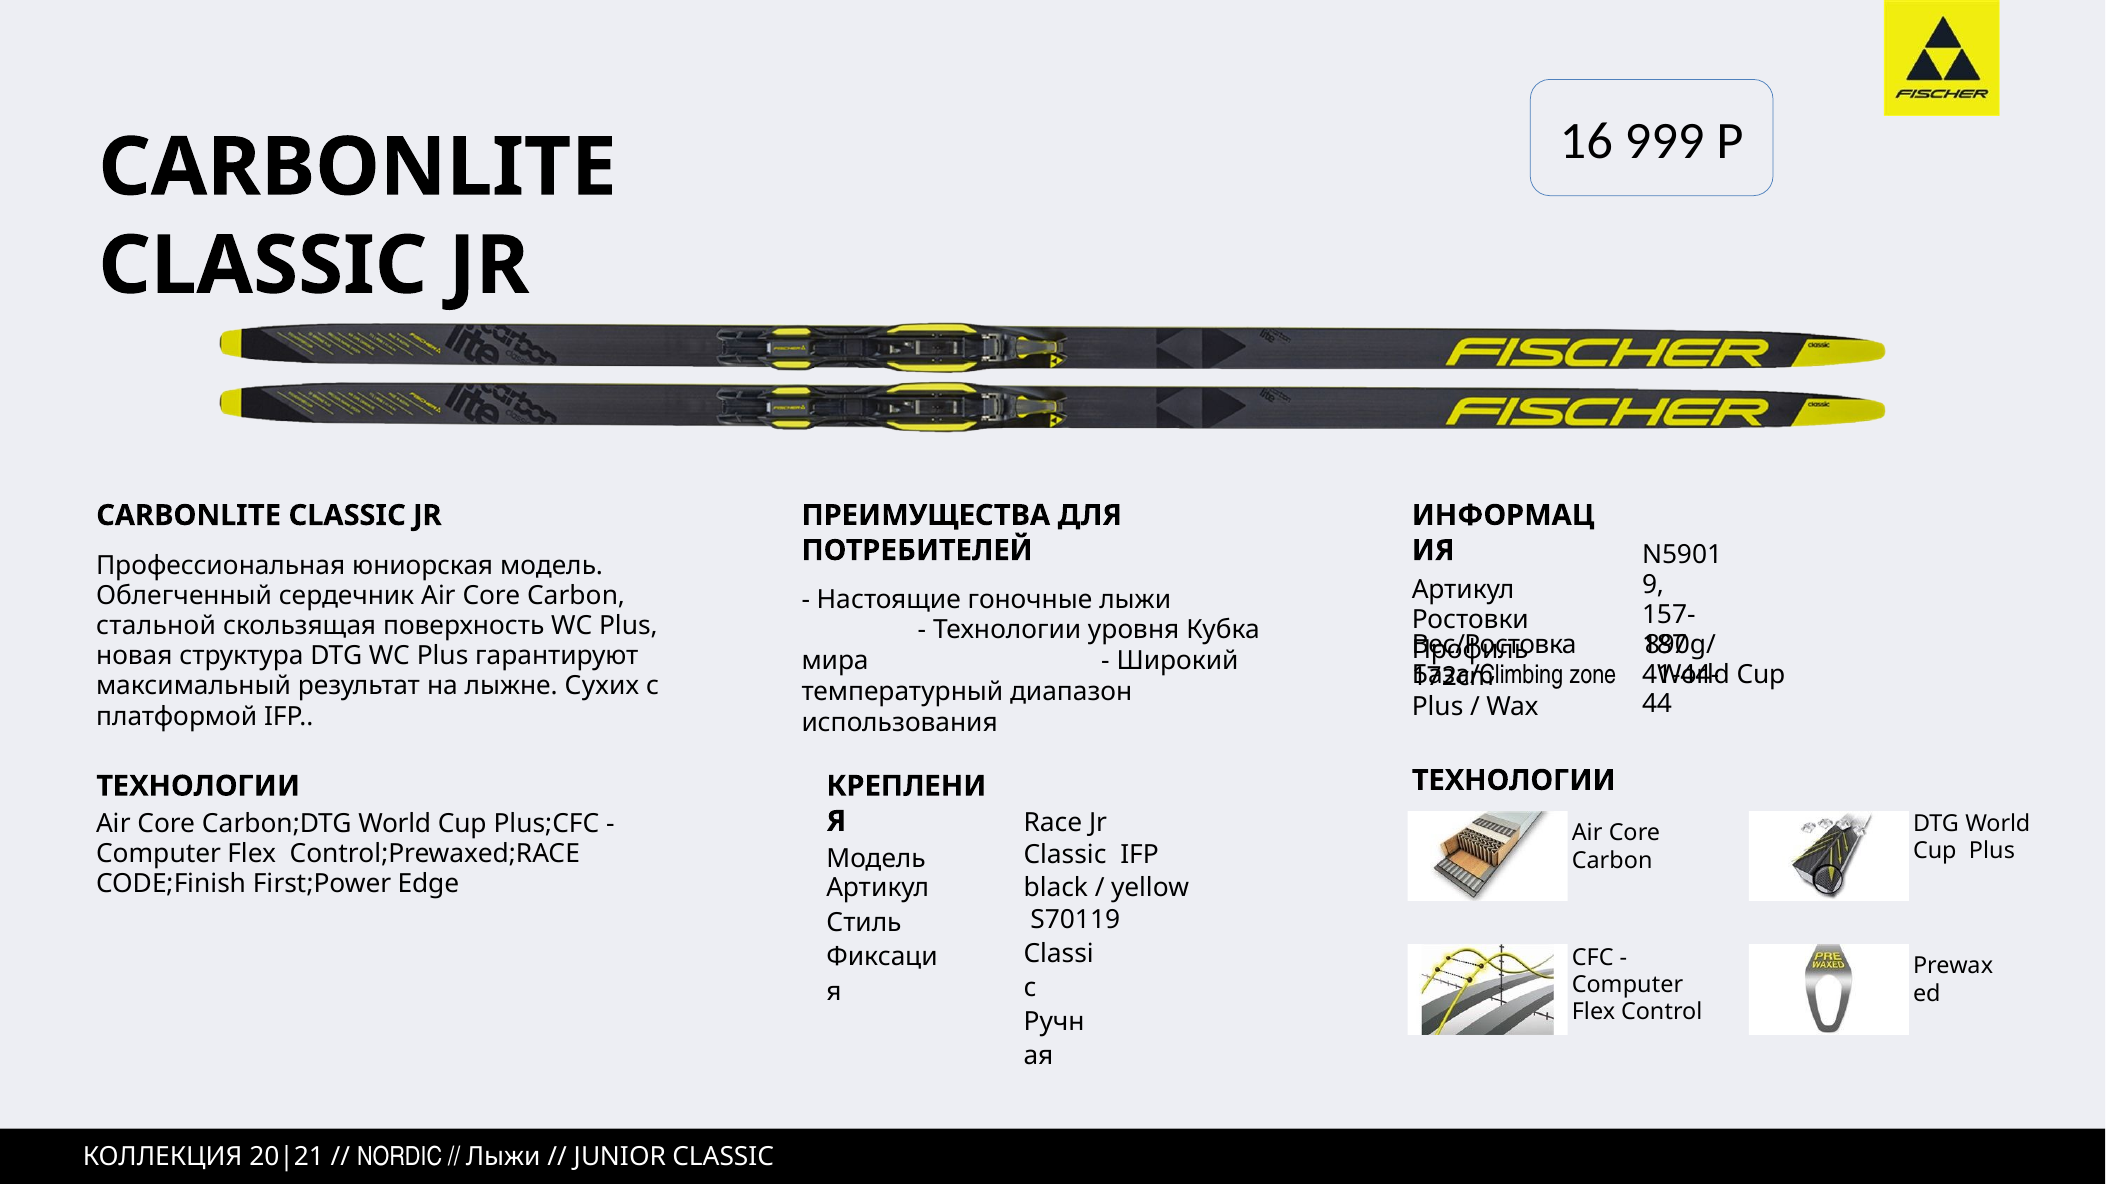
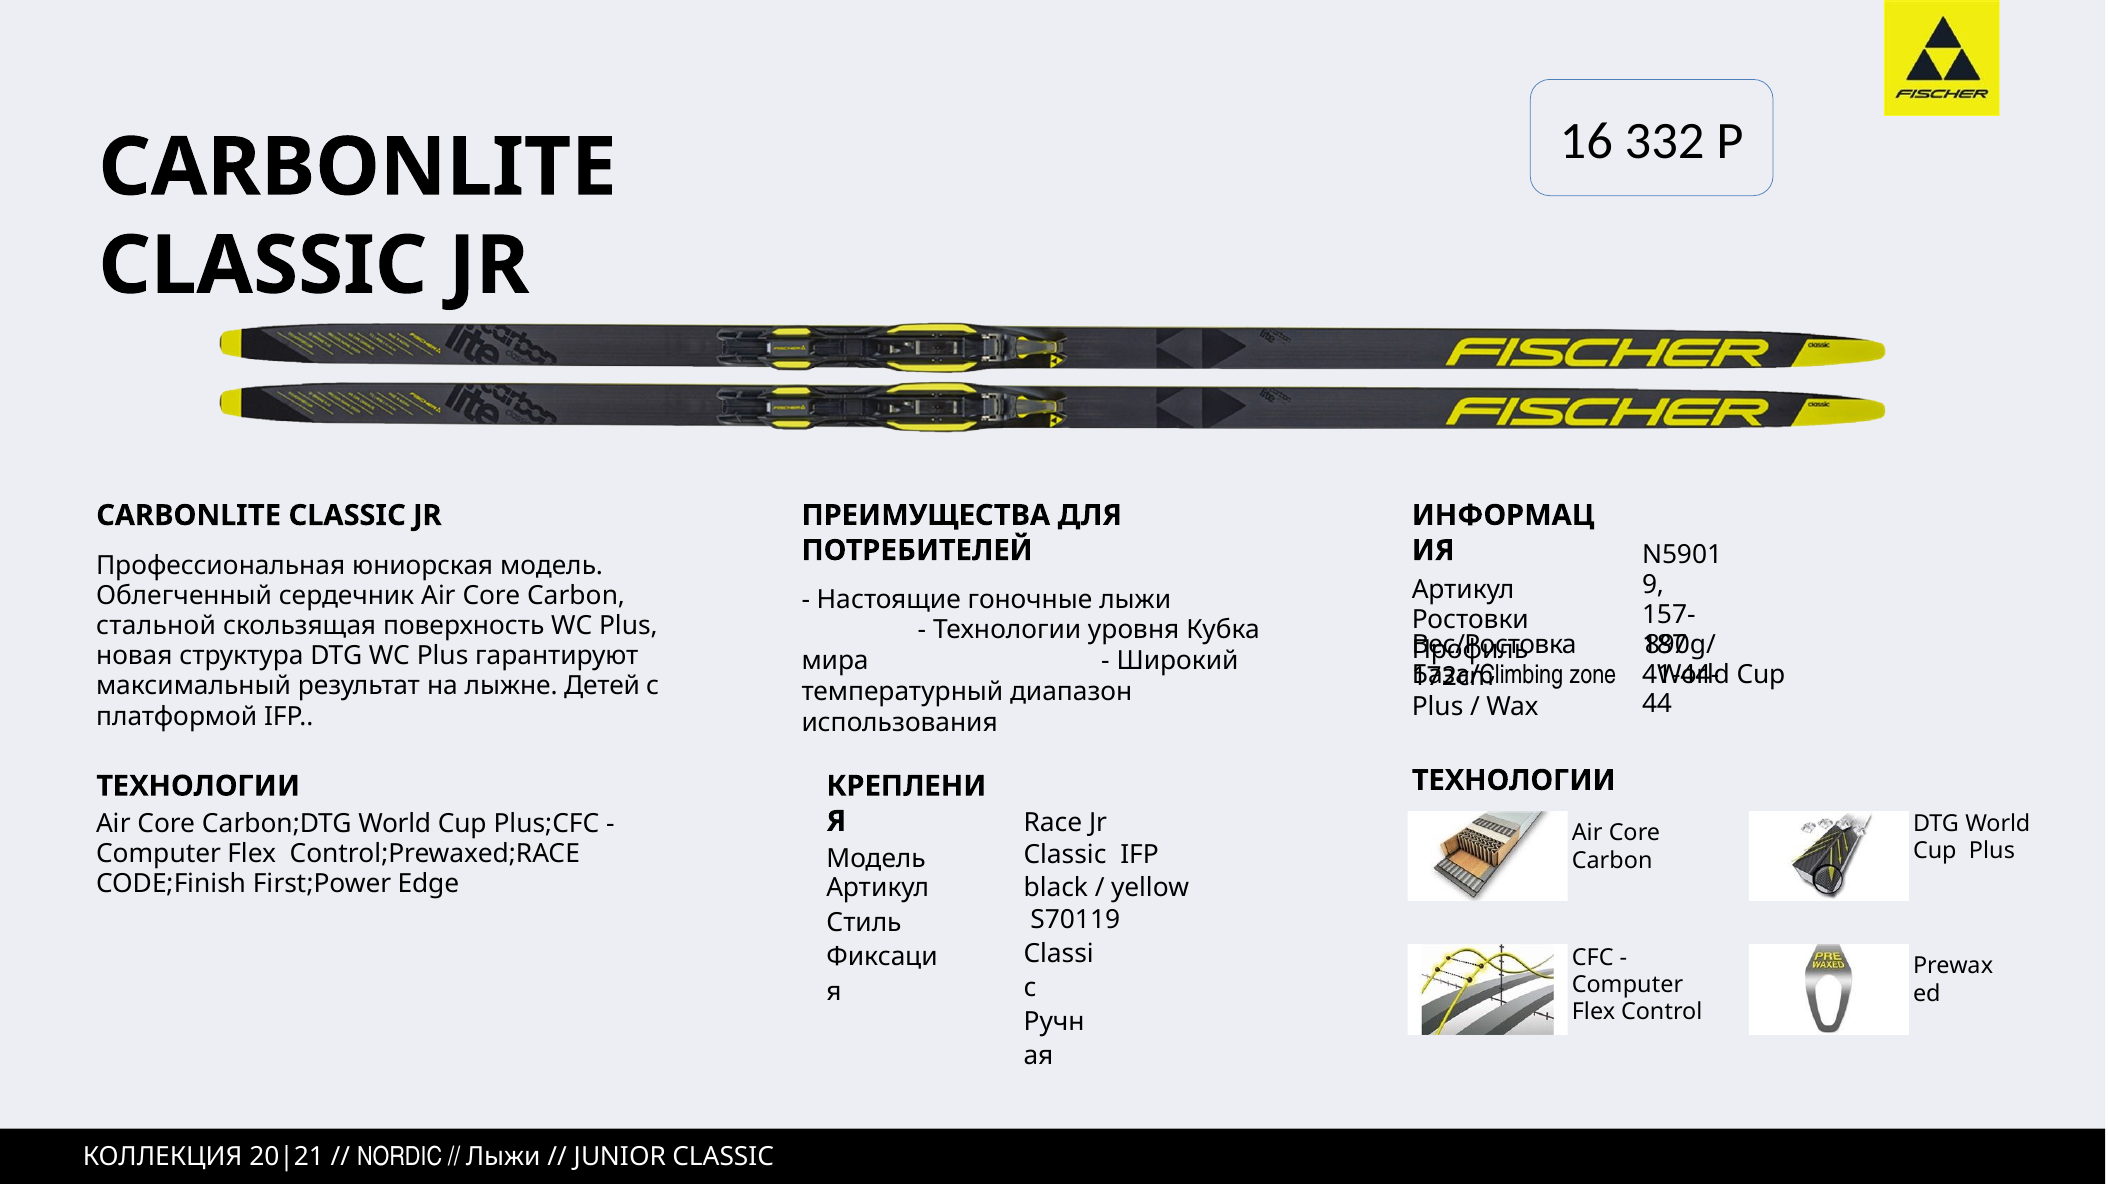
999: 999 -> 332
Сухих: Сухих -> Детей
